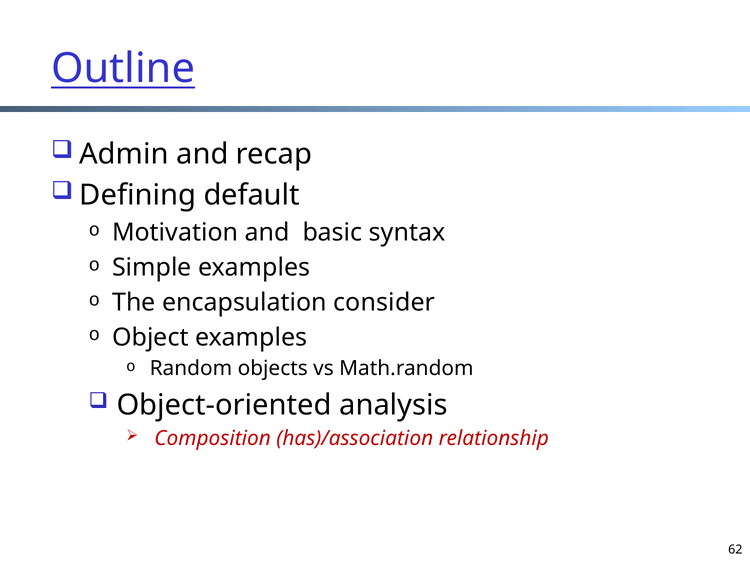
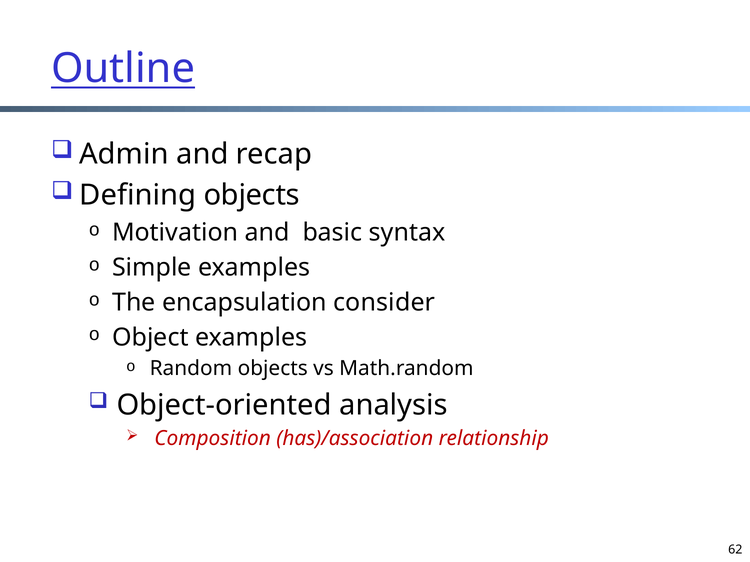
Defining default: default -> objects
